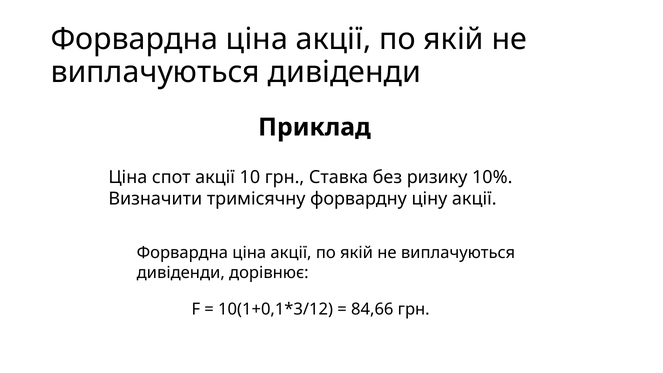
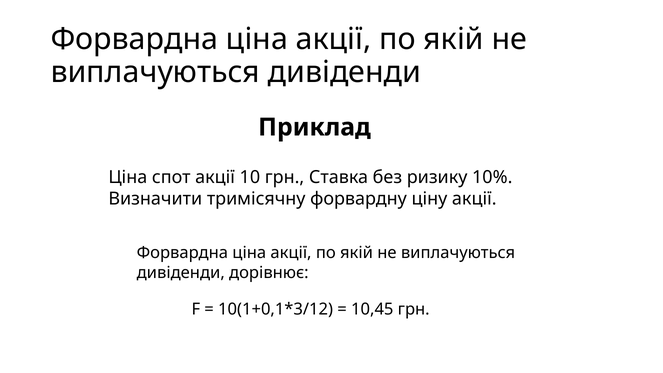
84,66: 84,66 -> 10,45
